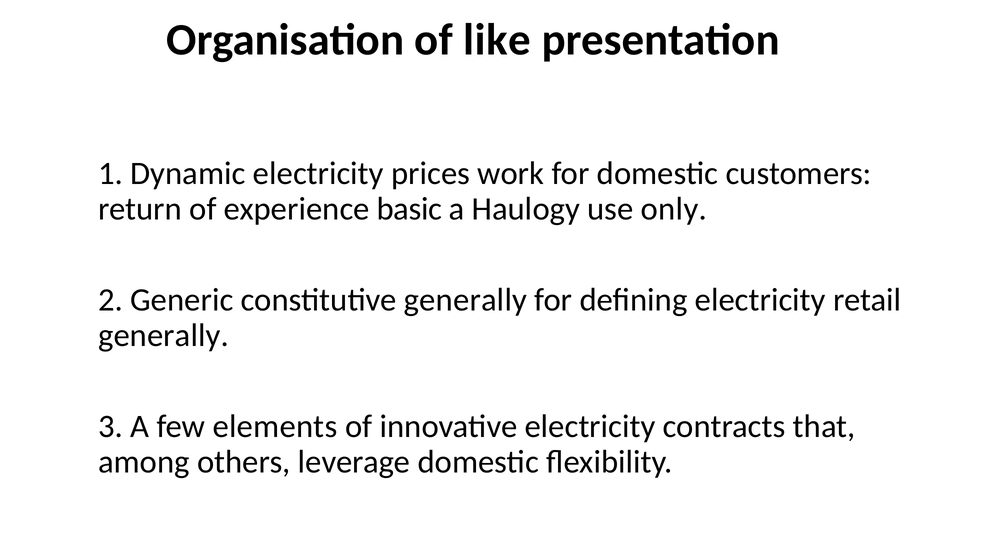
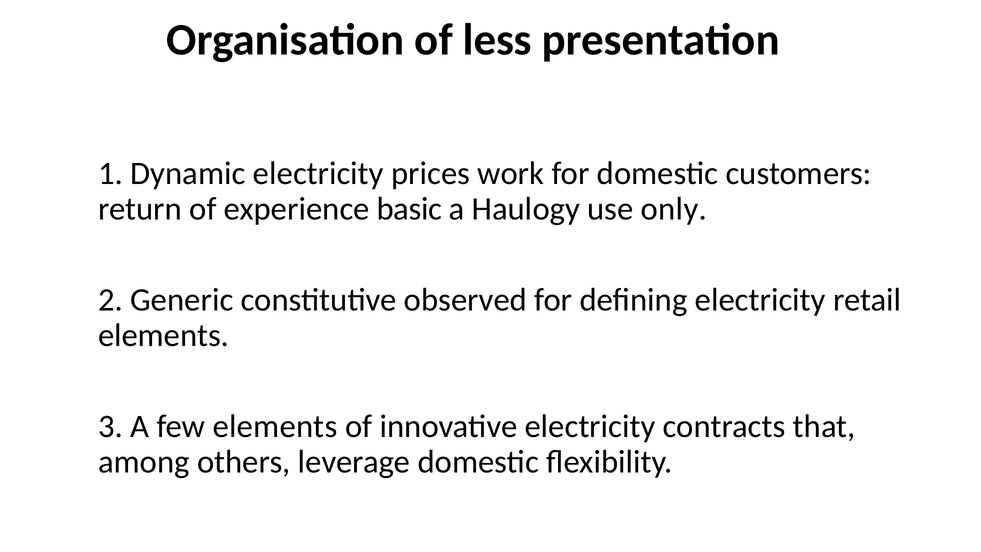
like: like -> less
constitutive generally: generally -> observed
generally at (163, 335): generally -> elements
